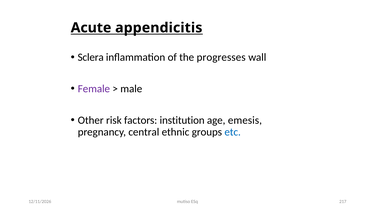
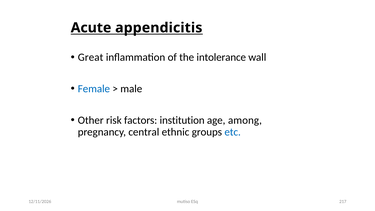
Sclera: Sclera -> Great
progresses: progresses -> intolerance
Female colour: purple -> blue
emesis: emesis -> among
